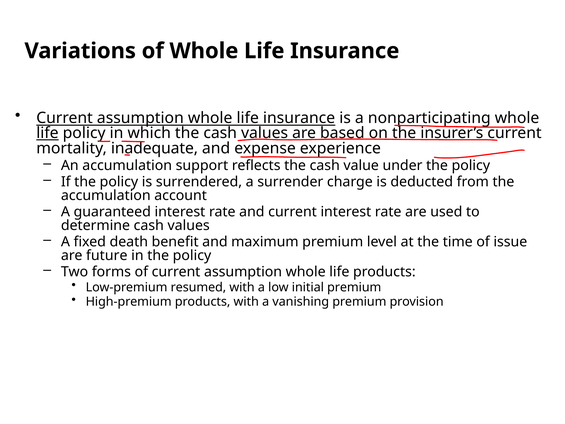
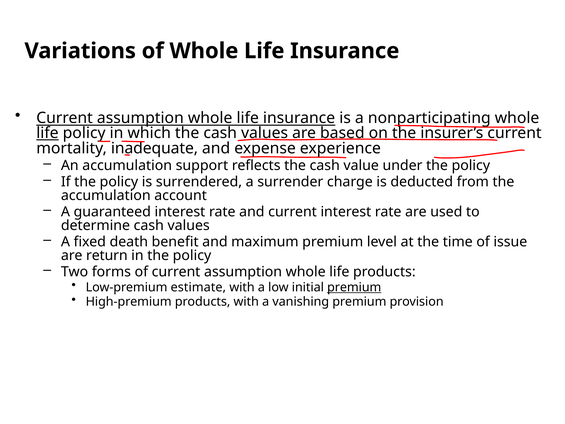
future: future -> return
resumed: resumed -> estimate
premium at (354, 287) underline: none -> present
